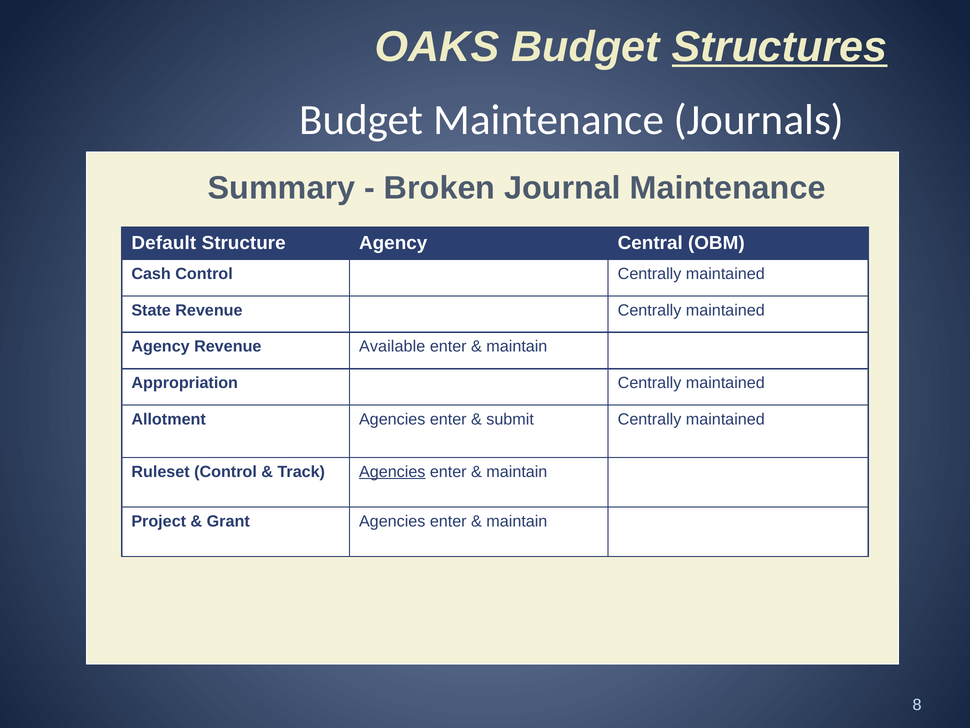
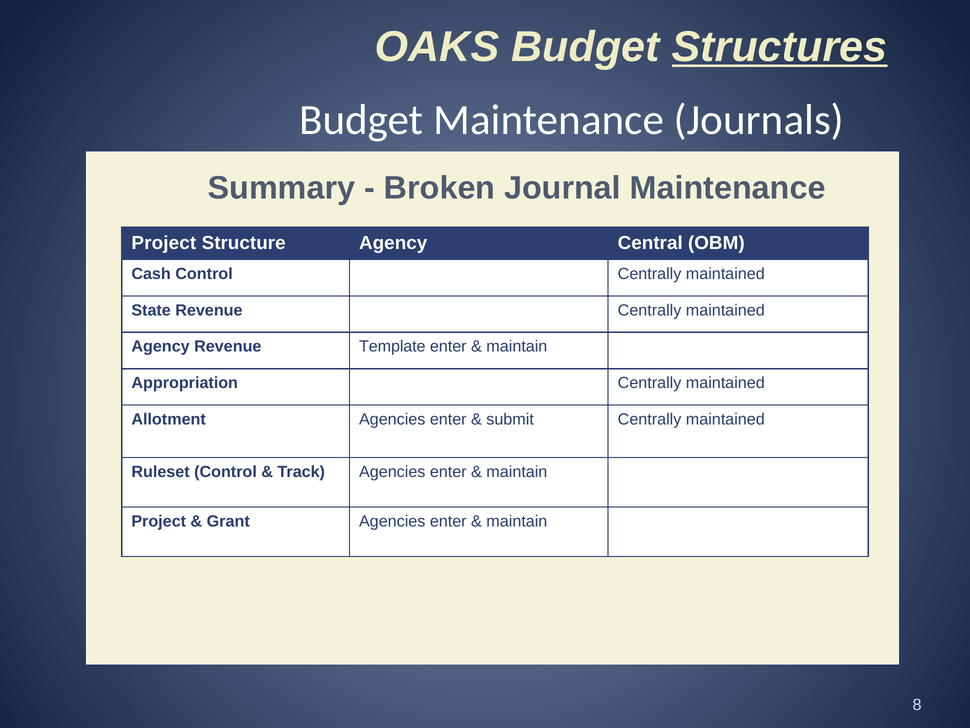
Default at (164, 243): Default -> Project
Available: Available -> Template
Agencies at (392, 471) underline: present -> none
